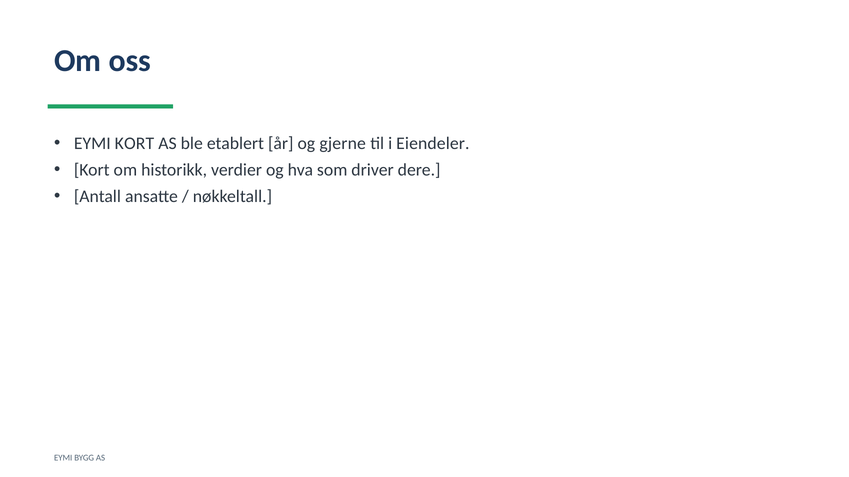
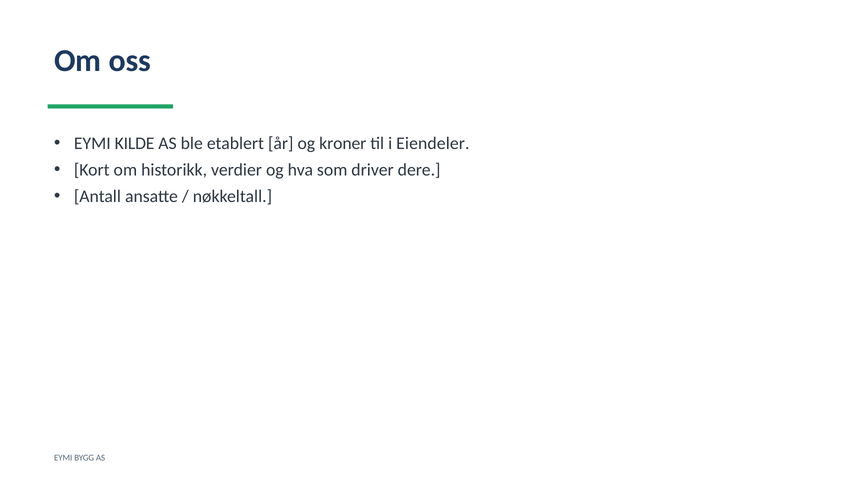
EYMI KORT: KORT -> KILDE
gjerne: gjerne -> kroner
